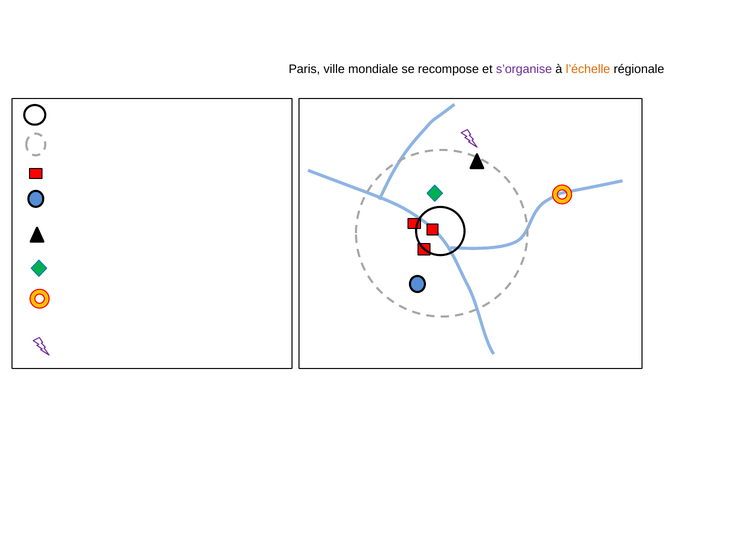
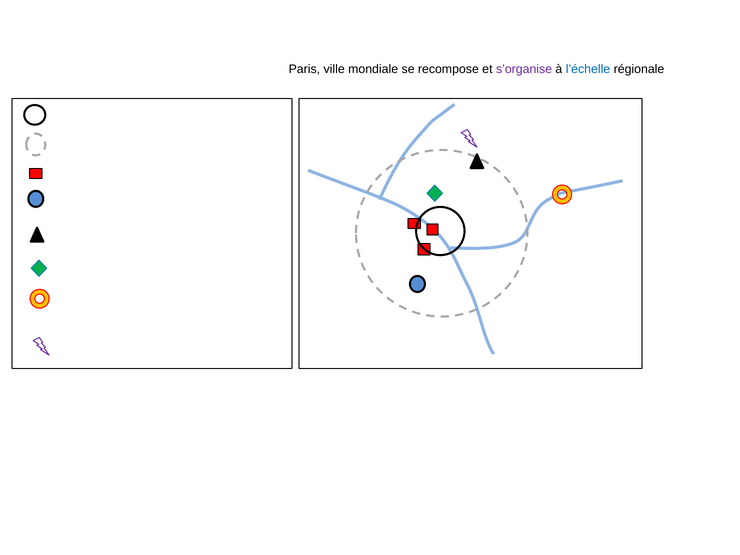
l’échelle colour: orange -> blue
